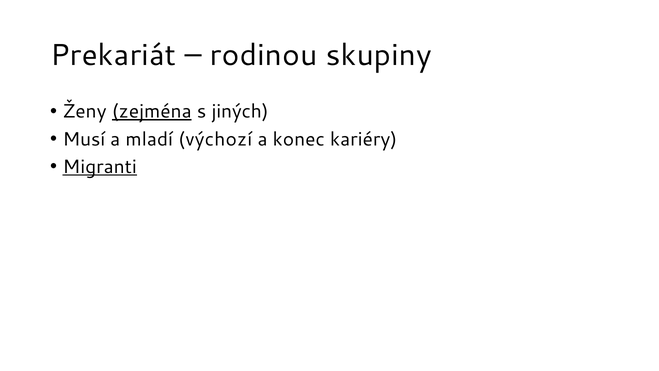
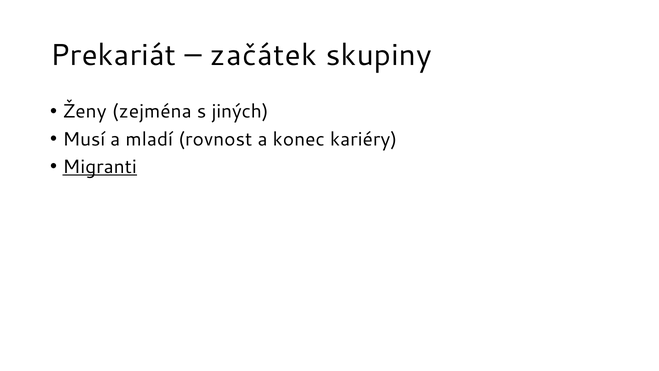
rodinou: rodinou -> začátek
zejména underline: present -> none
výchozí: výchozí -> rovnost
